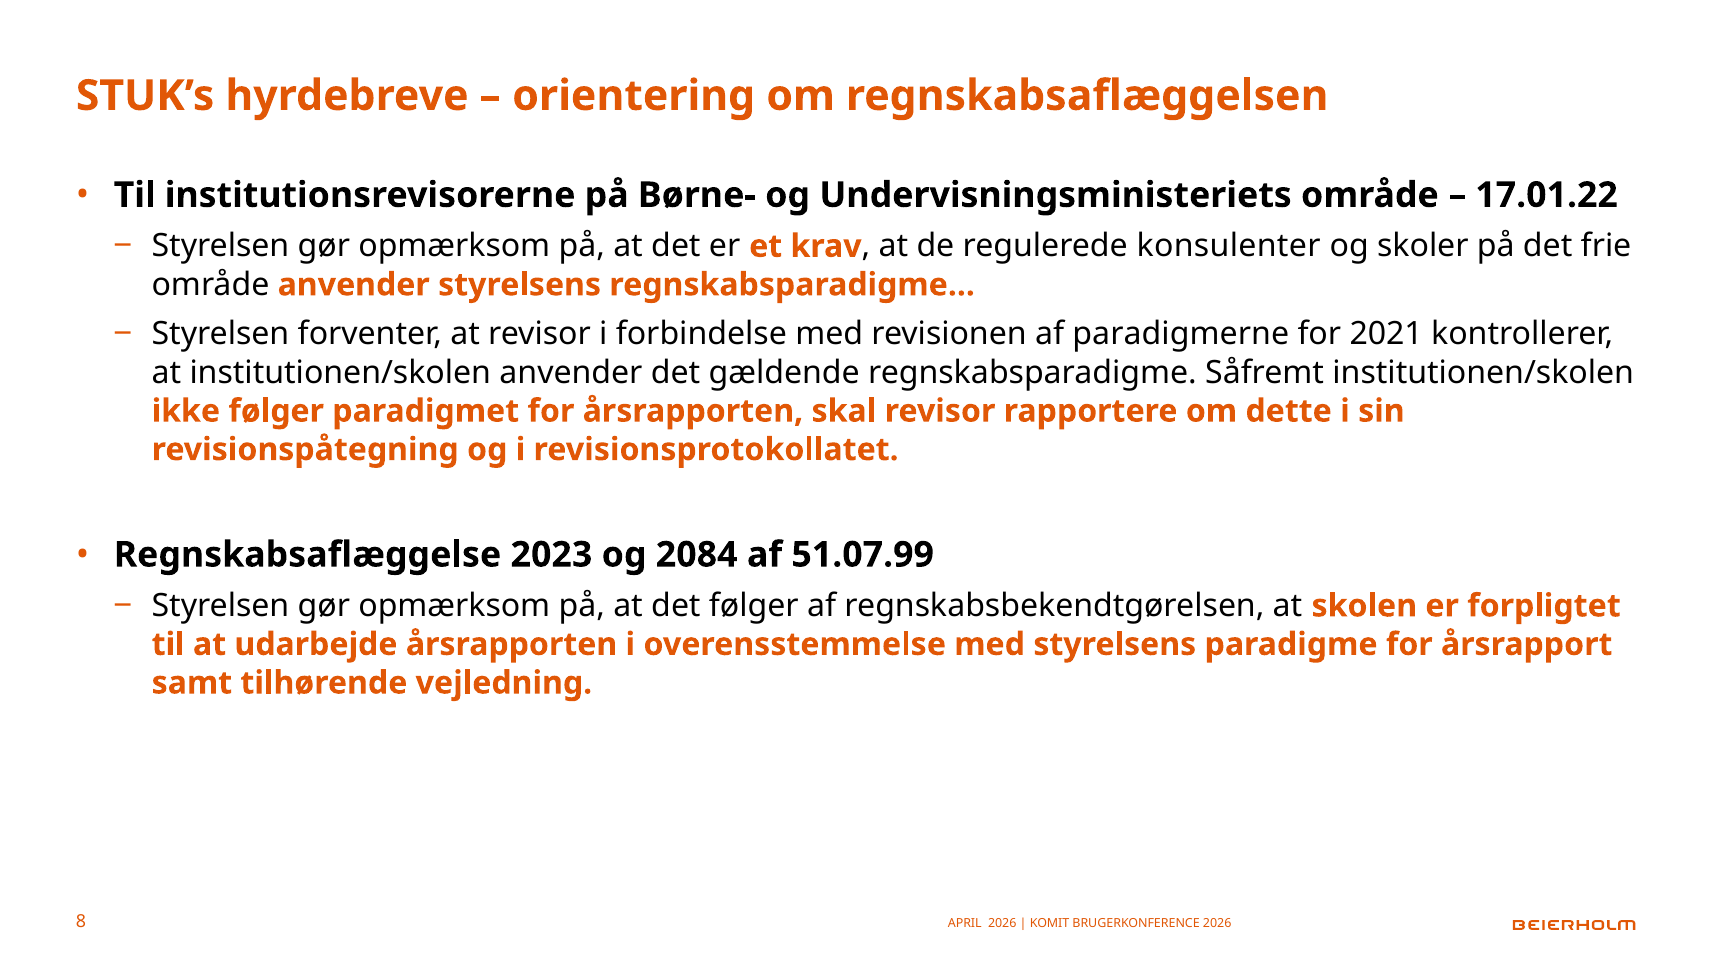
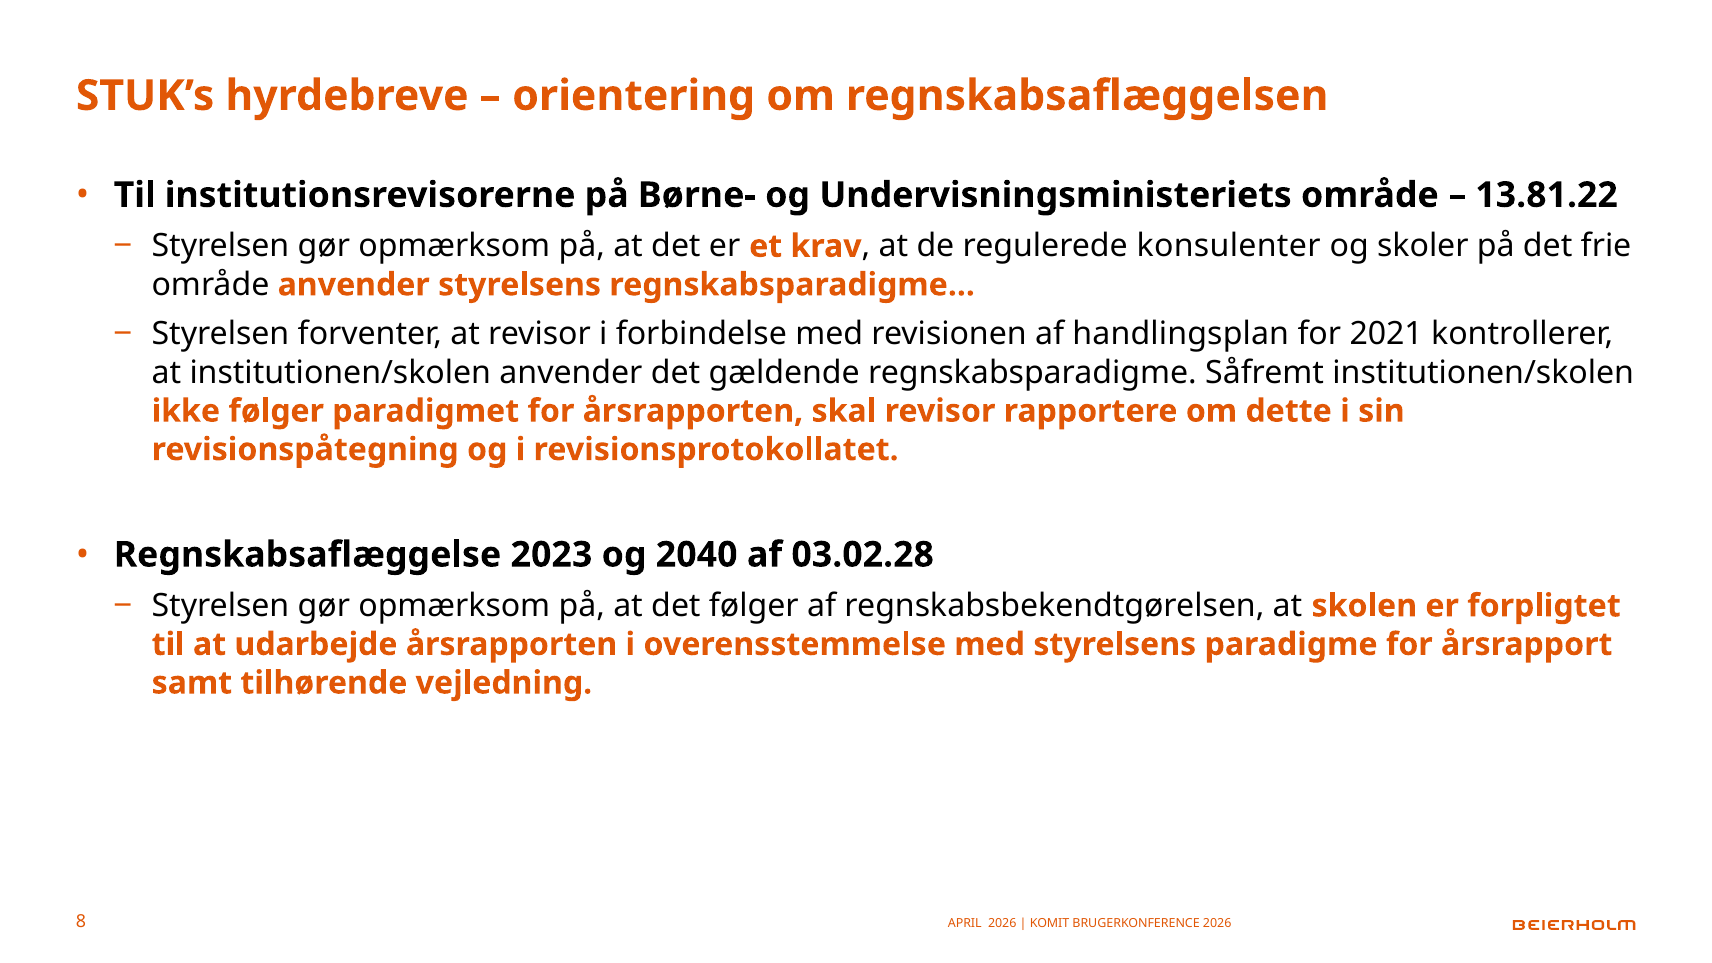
17.01.22: 17.01.22 -> 13.81.22
paradigmerne: paradigmerne -> handlingsplan
2084: 2084 -> 2040
51.07.99: 51.07.99 -> 03.02.28
